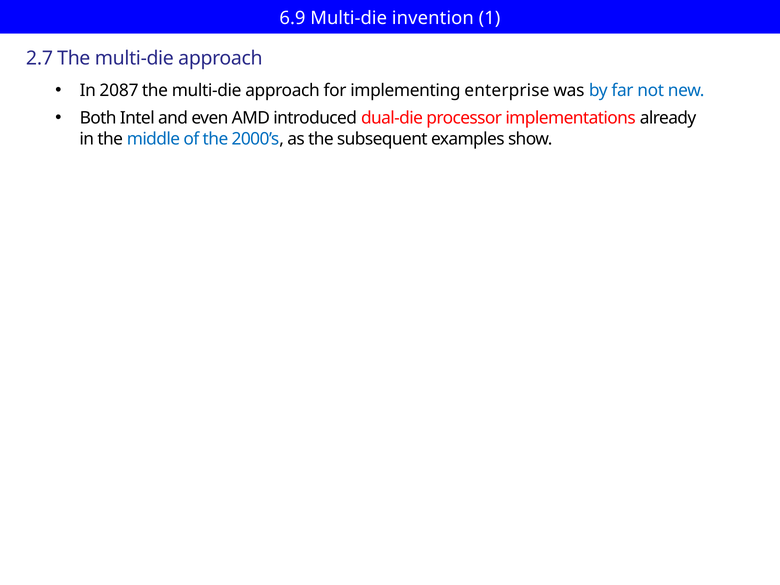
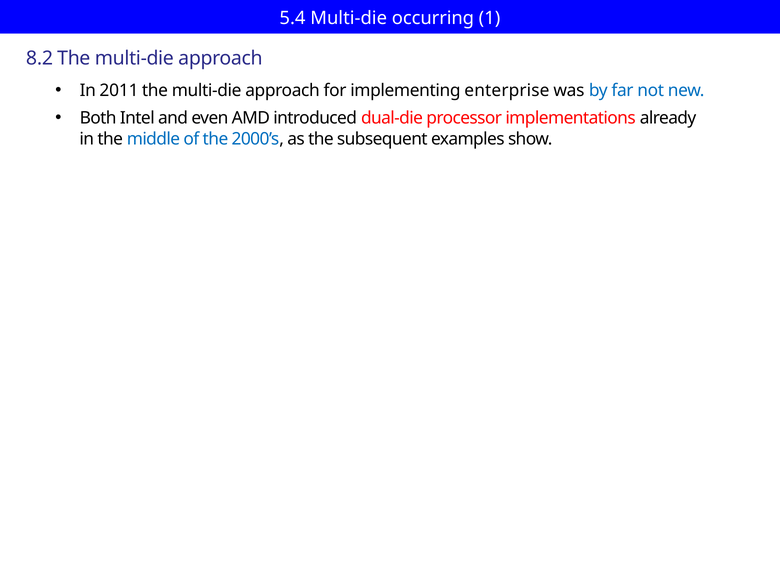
6.9: 6.9 -> 5.4
invention: invention -> occurring
2.7: 2.7 -> 8.2
2087: 2087 -> 2011
